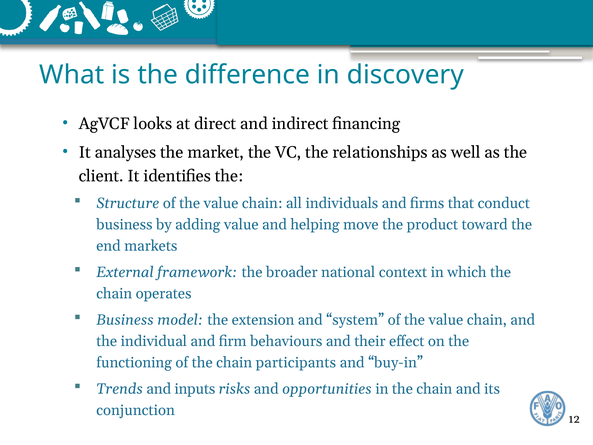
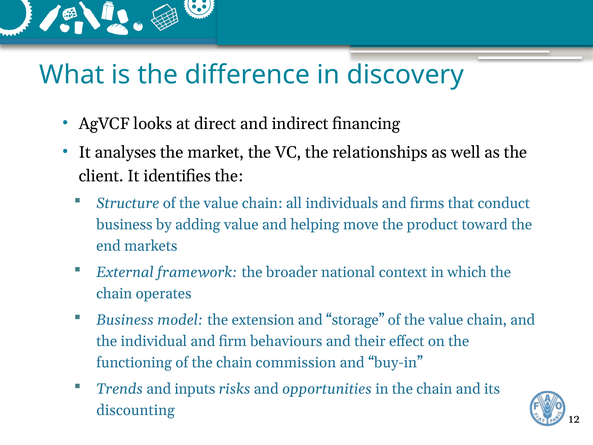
system: system -> storage
participants: participants -> commission
conjunction: conjunction -> discounting
